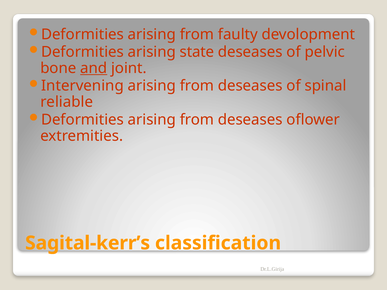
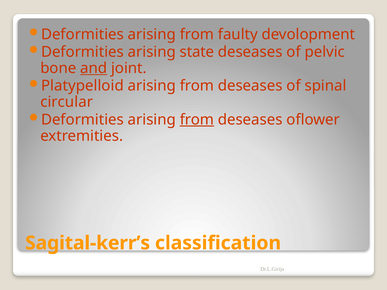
Intervening: Intervening -> Platypelloid
reliable: reliable -> circular
from at (197, 120) underline: none -> present
